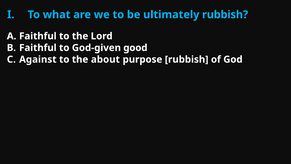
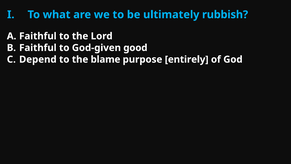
Against: Against -> Depend
about: about -> blame
purpose rubbish: rubbish -> entirely
